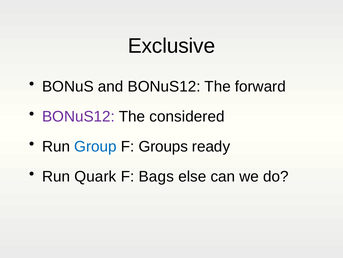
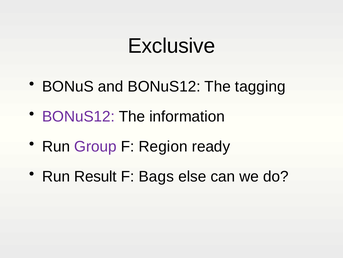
forward: forward -> tagging
considered: considered -> information
Group colour: blue -> purple
Groups: Groups -> Region
Quark: Quark -> Result
